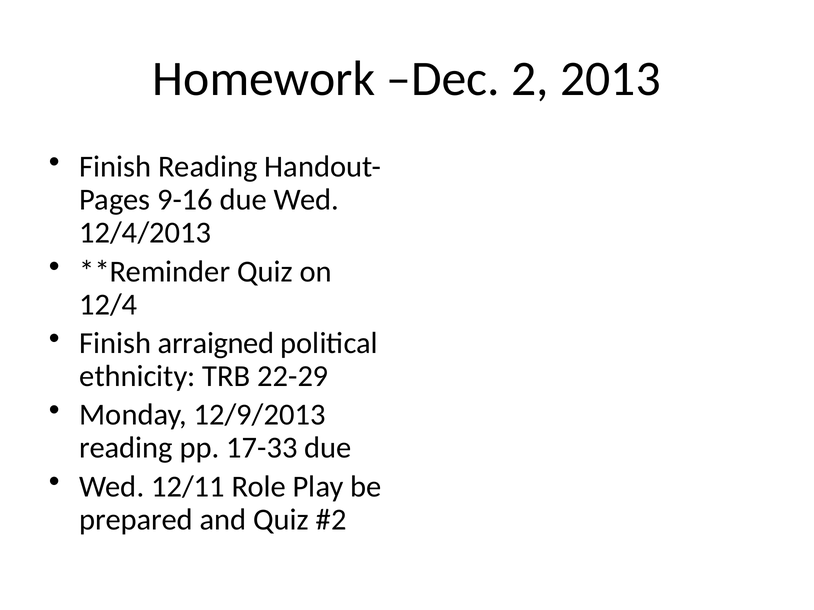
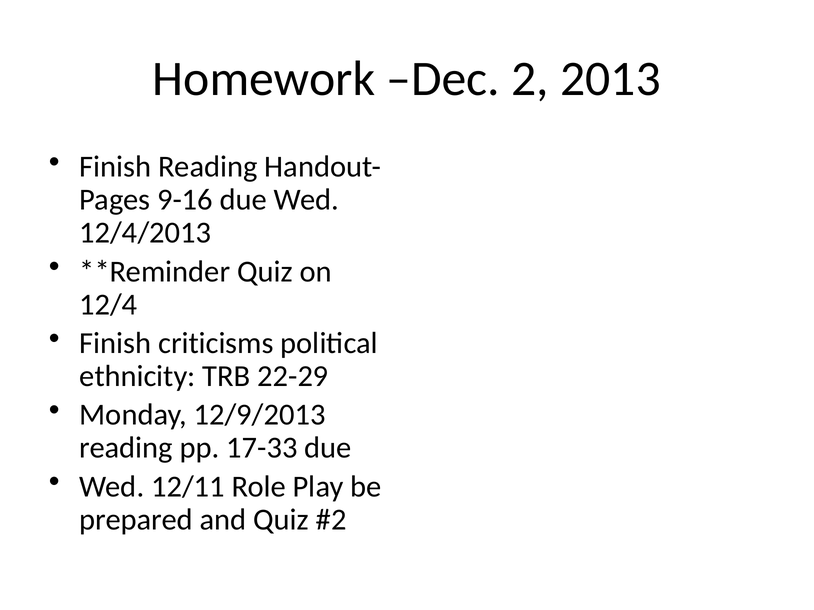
arraigned: arraigned -> criticisms
